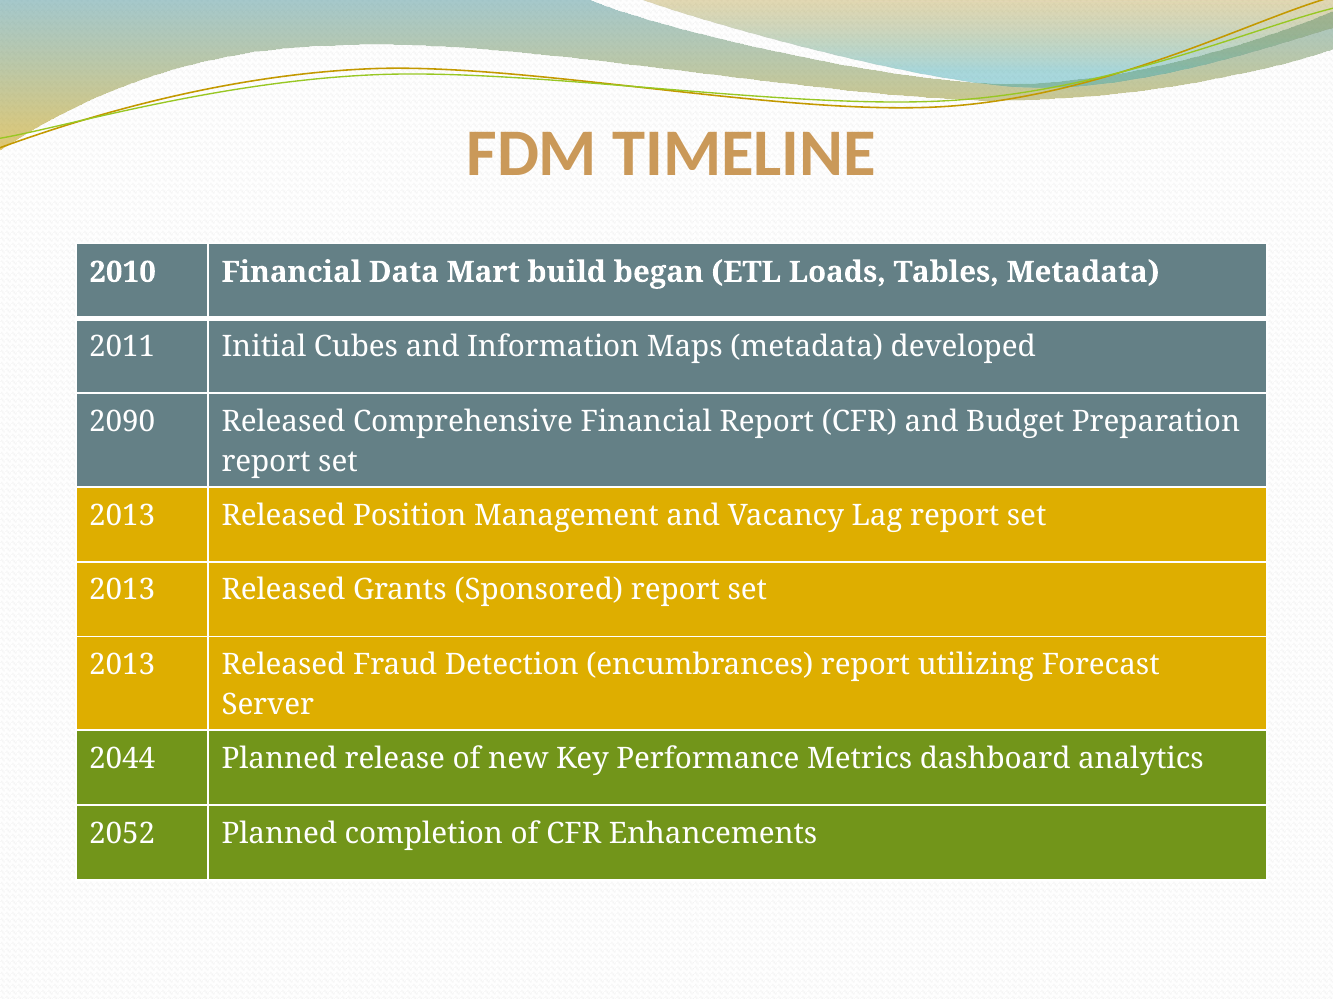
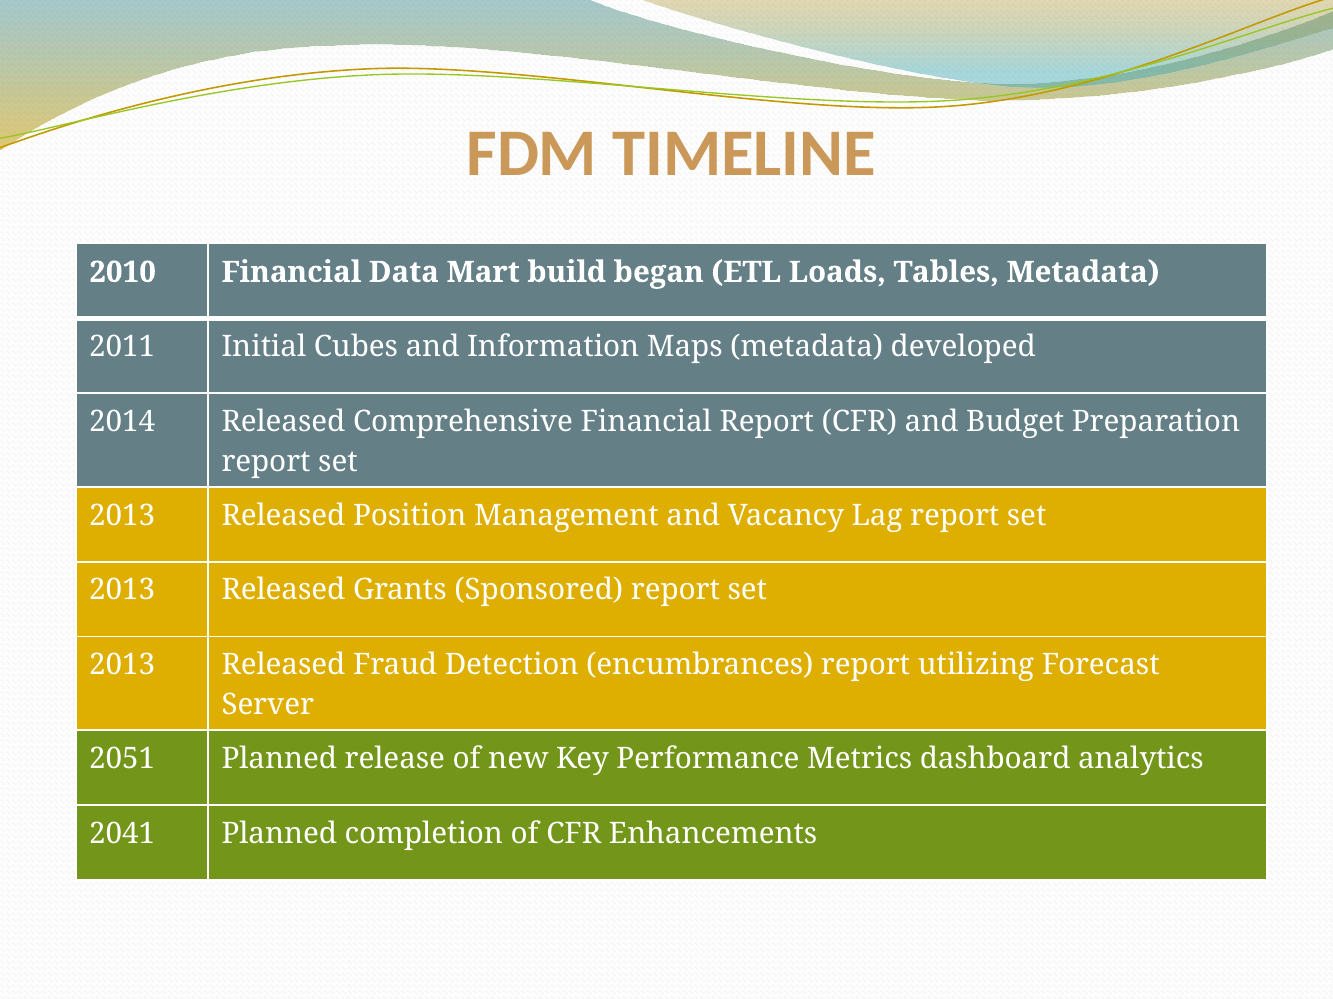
2090: 2090 -> 2014
2044: 2044 -> 2051
2052: 2052 -> 2041
